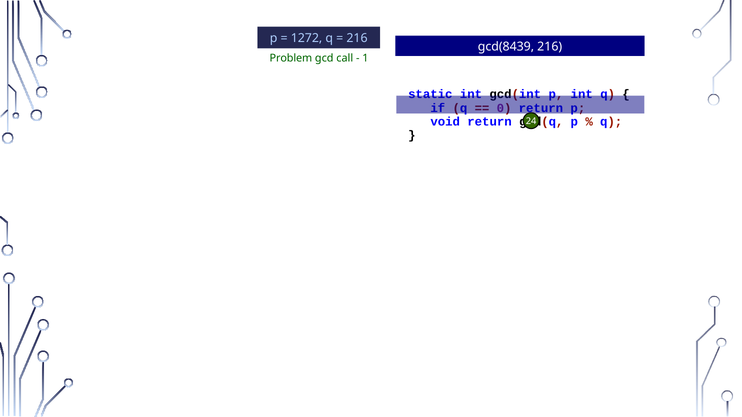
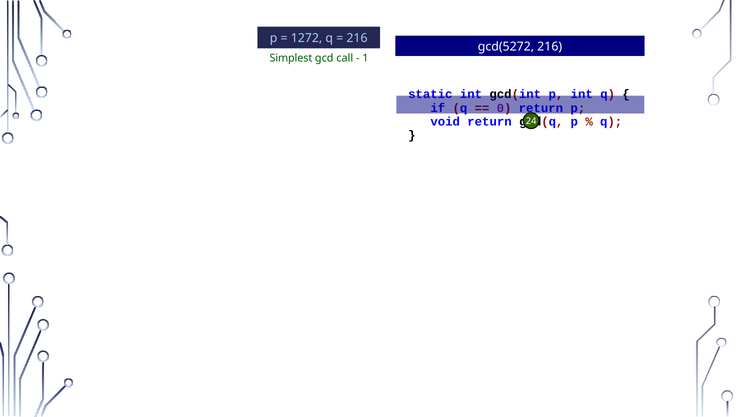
gcd(8439: gcd(8439 -> gcd(5272
Problem: Problem -> Simplest
